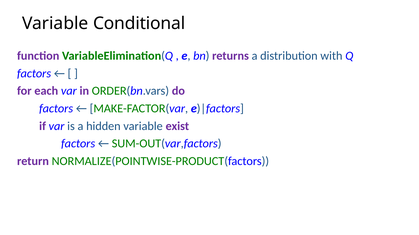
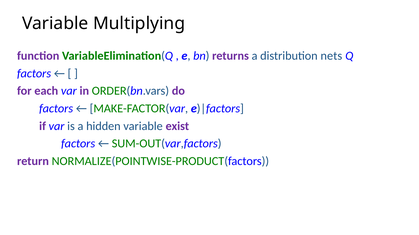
Conditional: Conditional -> Multiplying
with: with -> nets
